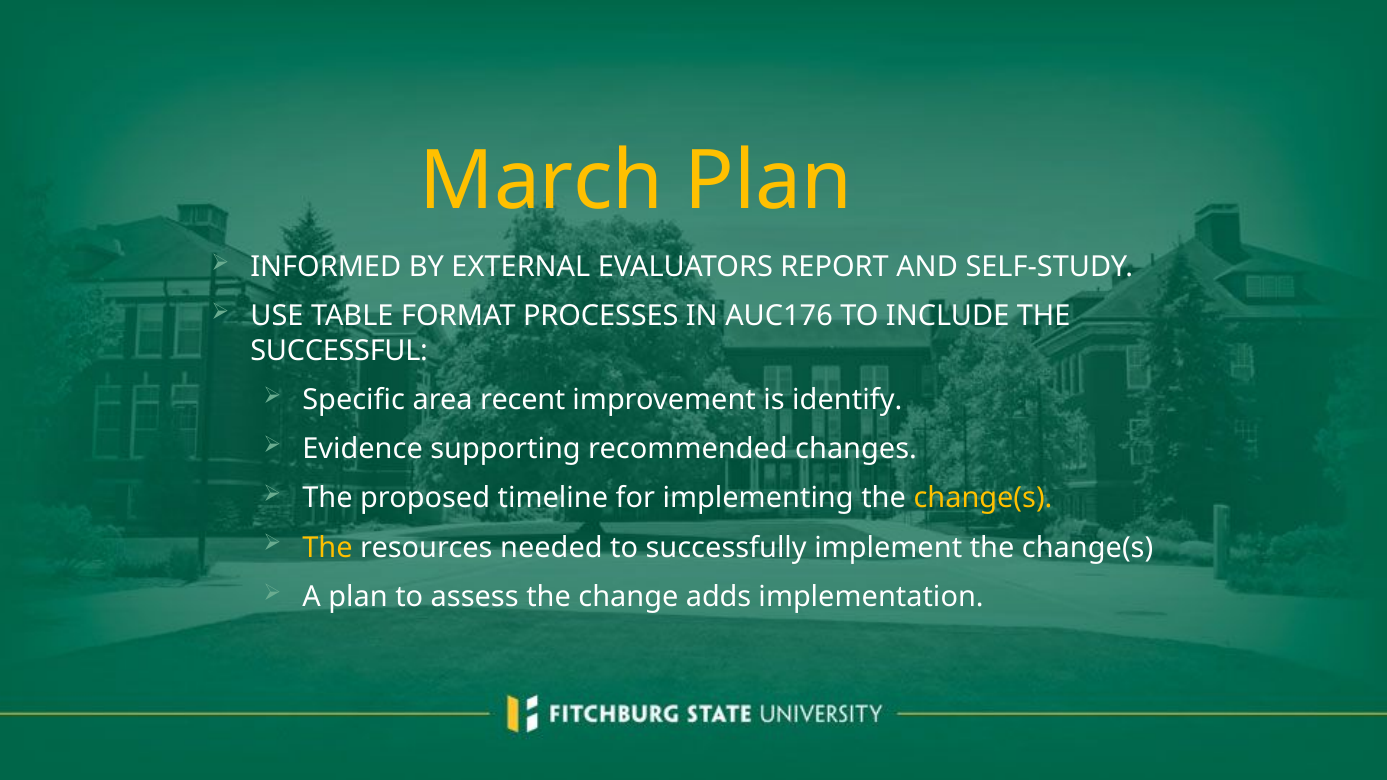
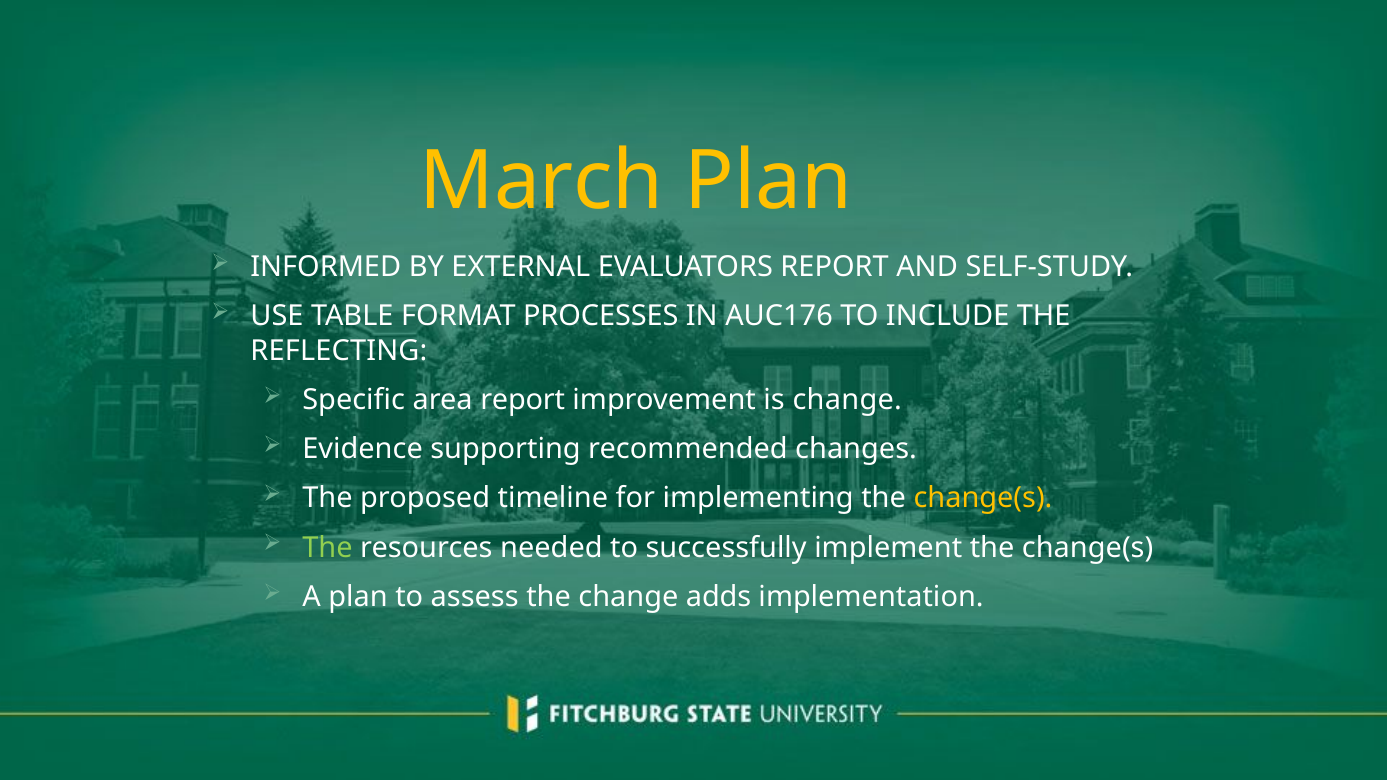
SUCCESSFUL: SUCCESSFUL -> REFLECTING
area recent: recent -> report
is identify: identify -> change
The at (328, 548) colour: yellow -> light green
